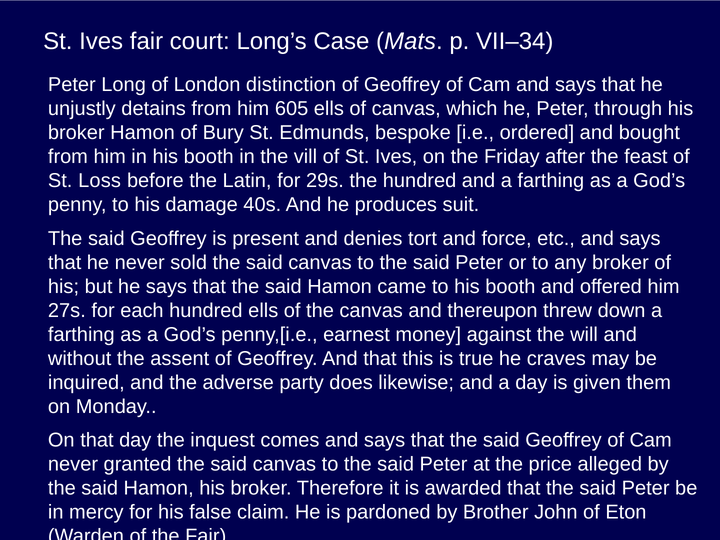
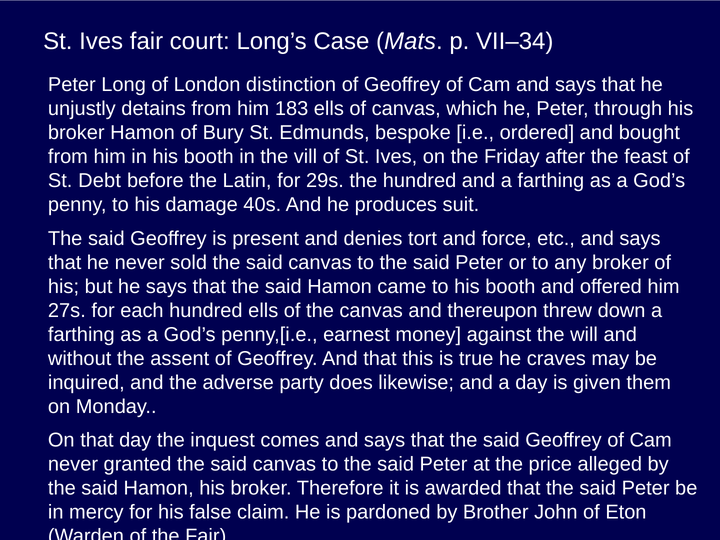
605: 605 -> 183
Loss: Loss -> Debt
